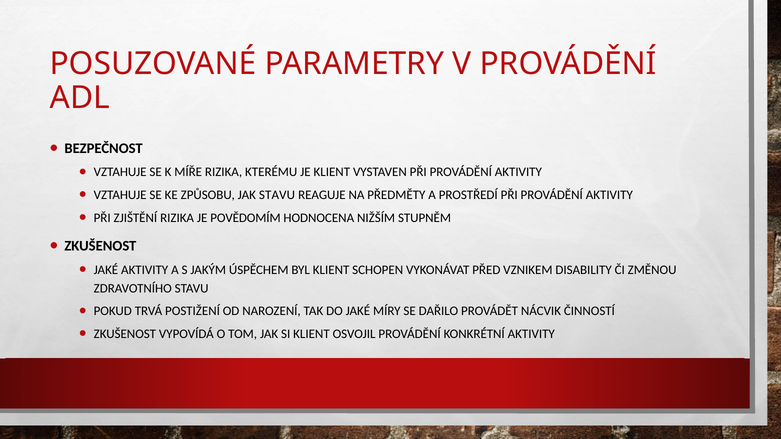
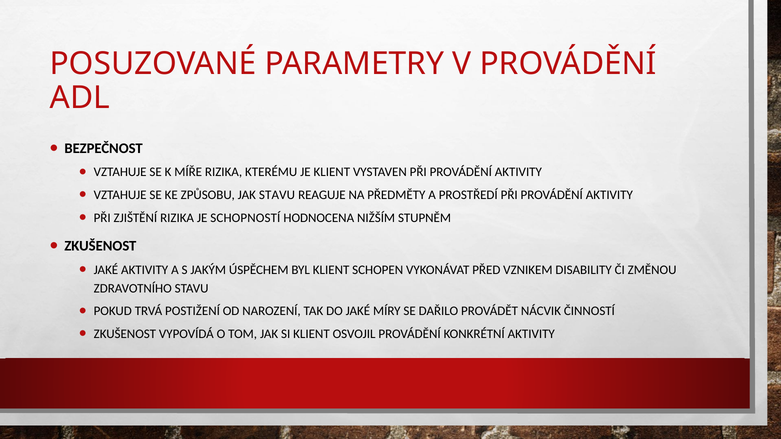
POVĚDOMÍM: POVĚDOMÍM -> SCHOPNOSTÍ
